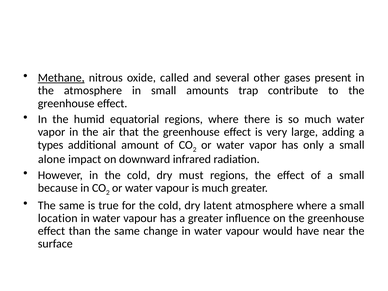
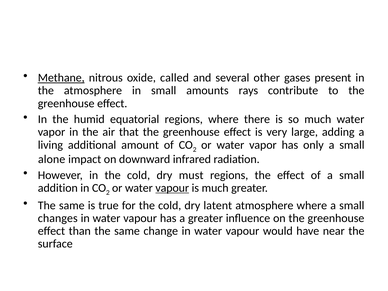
trap: trap -> rays
types: types -> living
because: because -> addition
vapour at (172, 188) underline: none -> present
location: location -> changes
